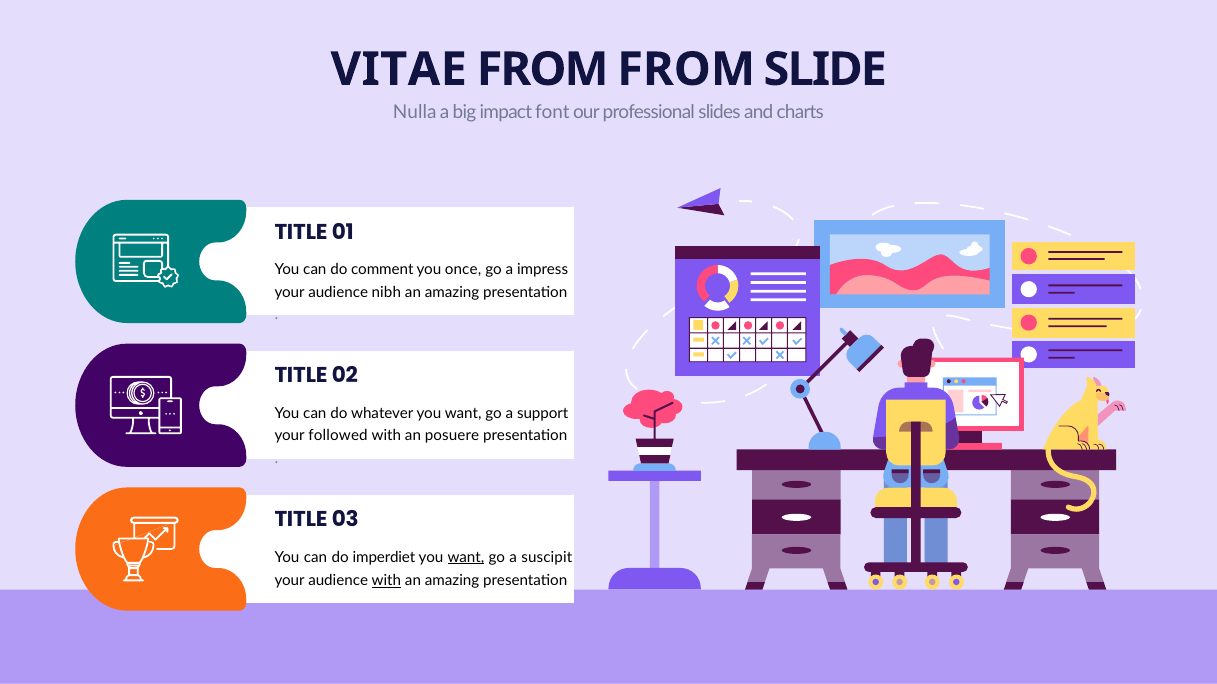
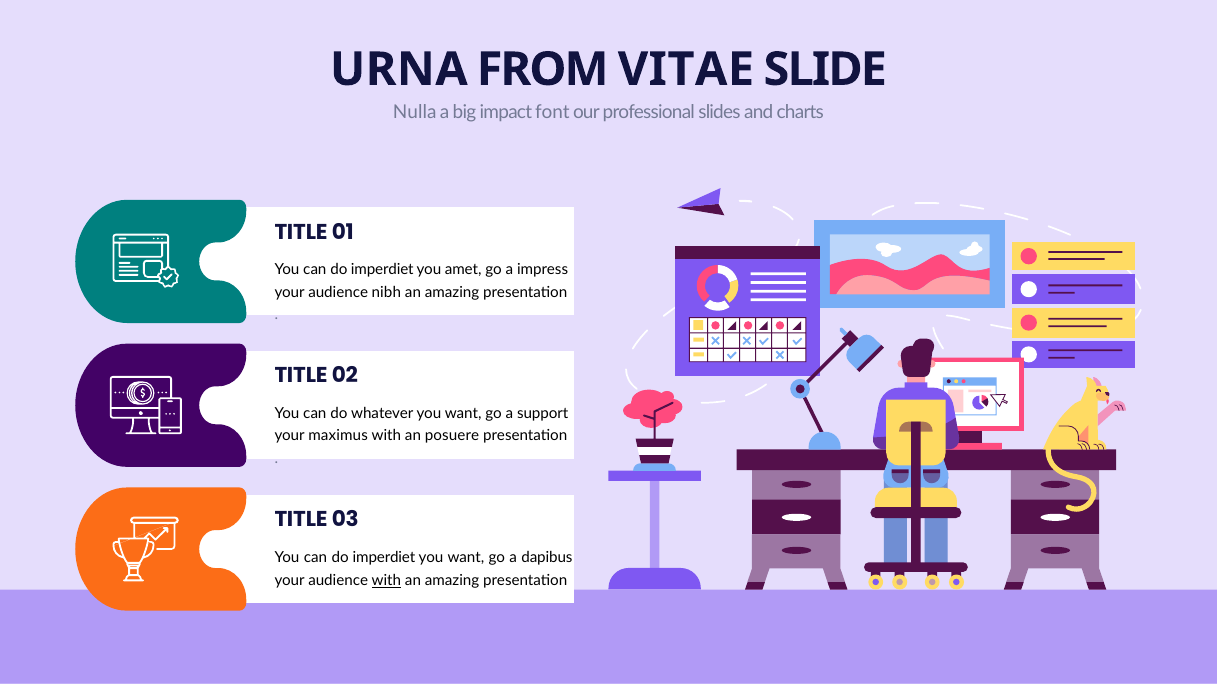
VITAE: VITAE -> URNA
FROM FROM: FROM -> VITAE
comment at (382, 270): comment -> imperdiet
once: once -> amet
followed: followed -> maximus
want at (466, 558) underline: present -> none
suscipit: suscipit -> dapibus
